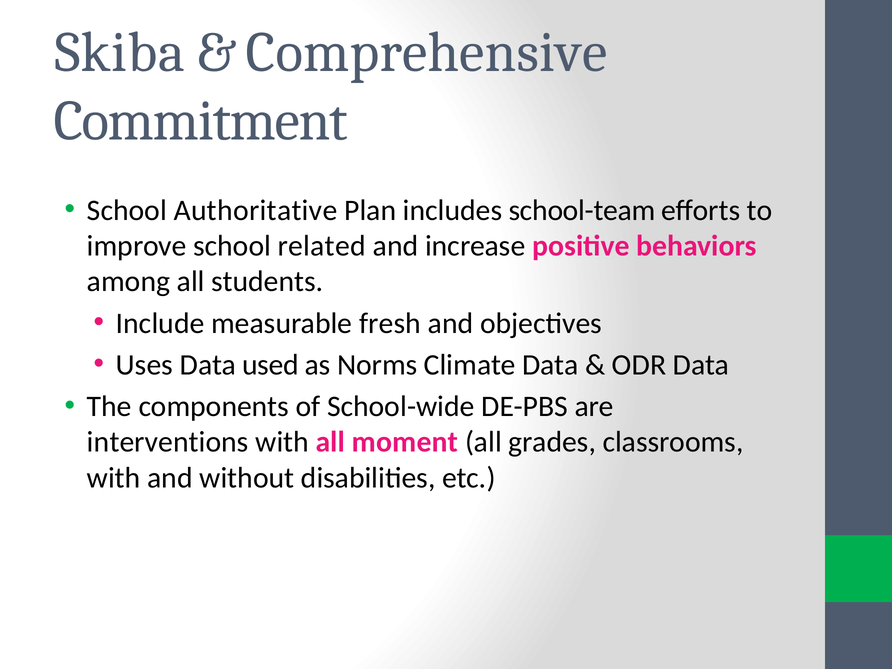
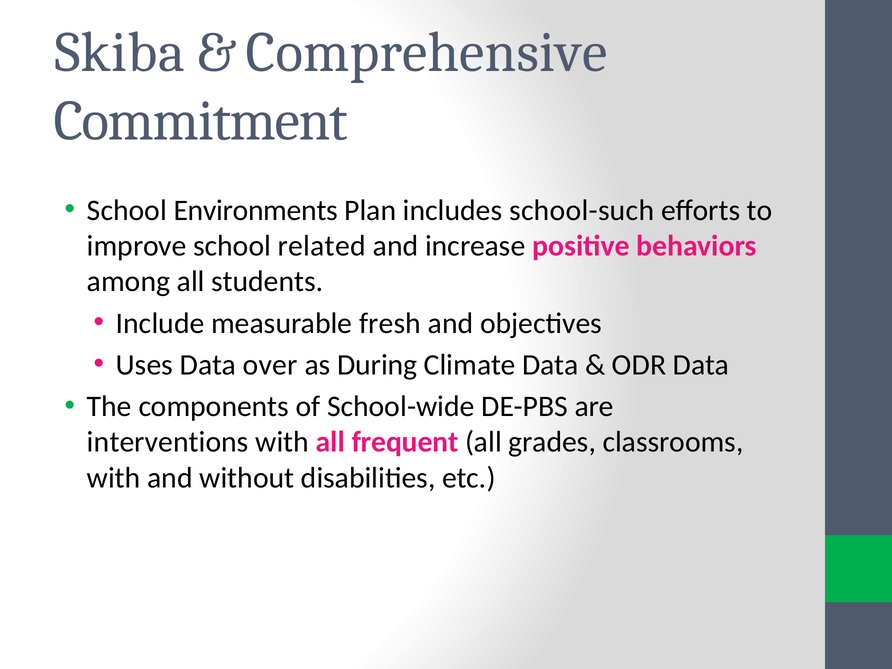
Authoritative: Authoritative -> Environments
school-team: school-team -> school-such
used: used -> over
Norms: Norms -> During
moment: moment -> frequent
